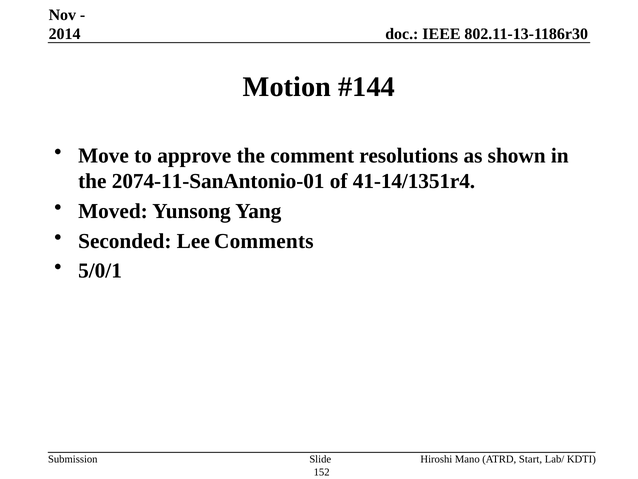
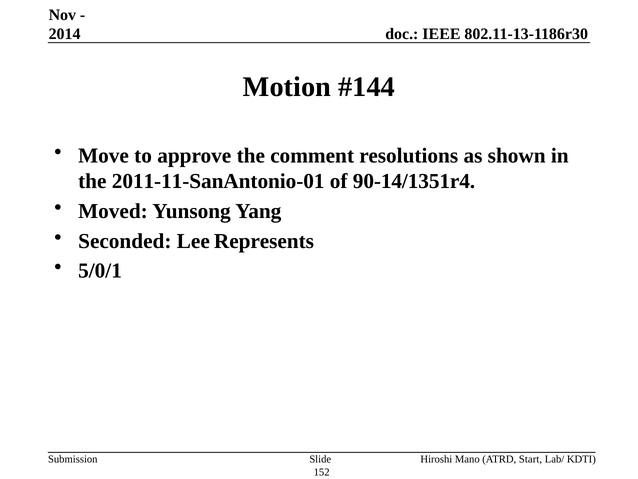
2074-11-SanAntonio-01: 2074-11-SanAntonio-01 -> 2011-11-SanAntonio-01
41-14/1351r4: 41-14/1351r4 -> 90-14/1351r4
Comments: Comments -> Represents
